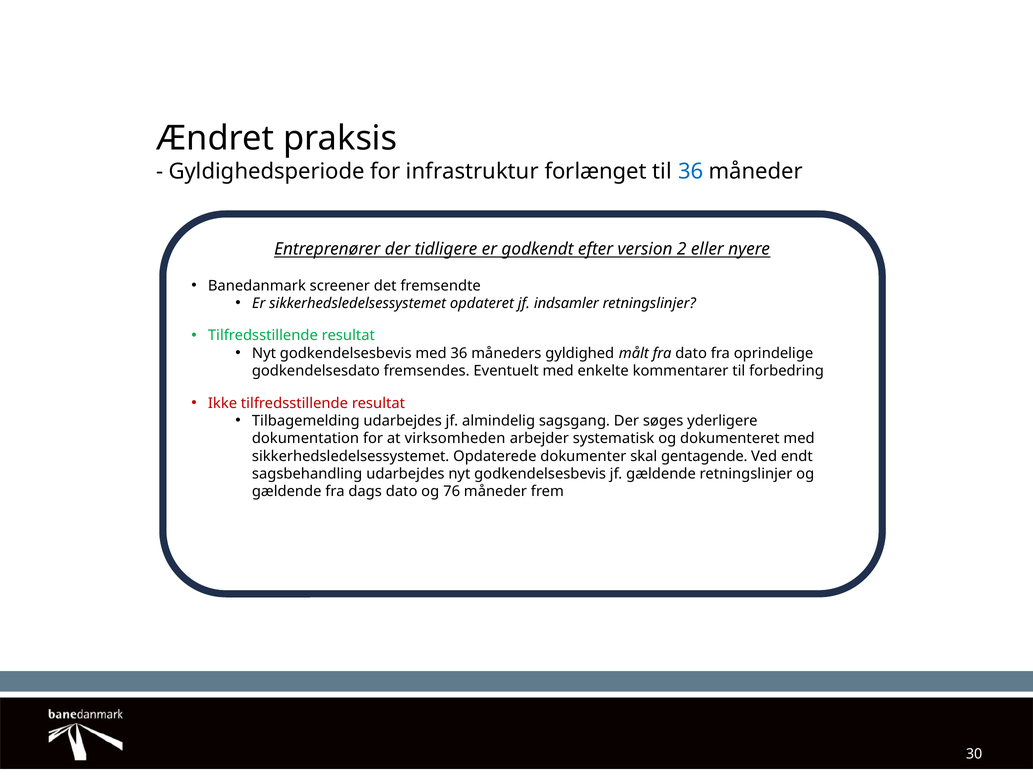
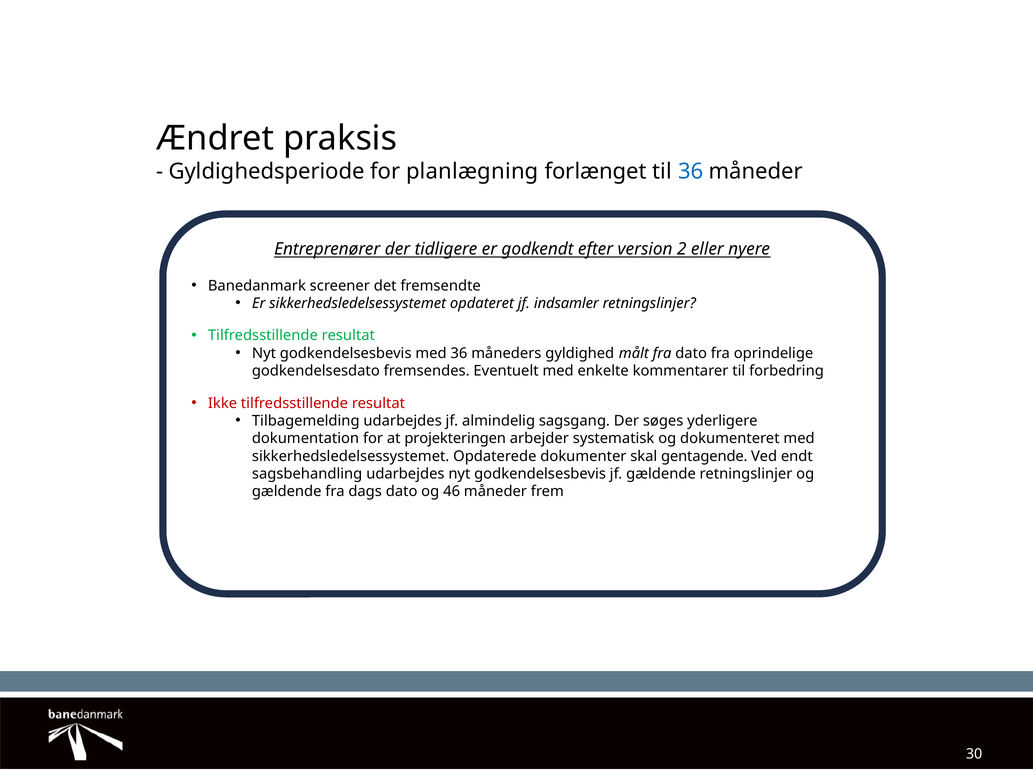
infrastruktur: infrastruktur -> planlægning
virksomheden: virksomheden -> projekteringen
76: 76 -> 46
